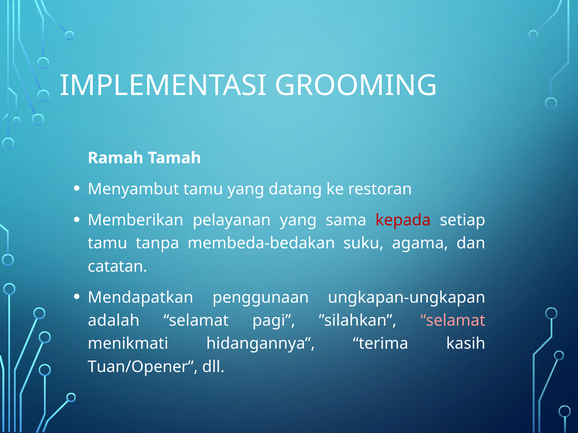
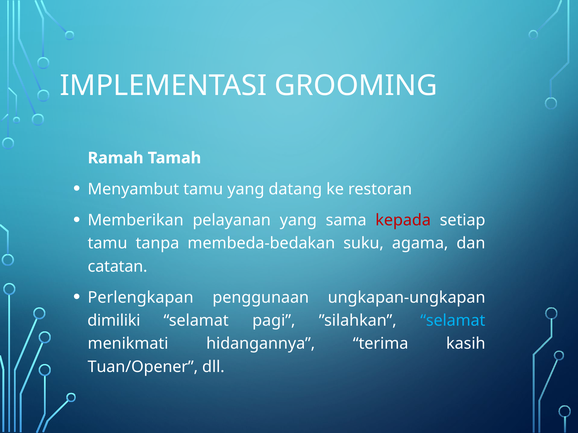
Mendapatkan: Mendapatkan -> Perlengkapan
adalah: adalah -> dimiliki
selamat at (453, 321) colour: pink -> light blue
